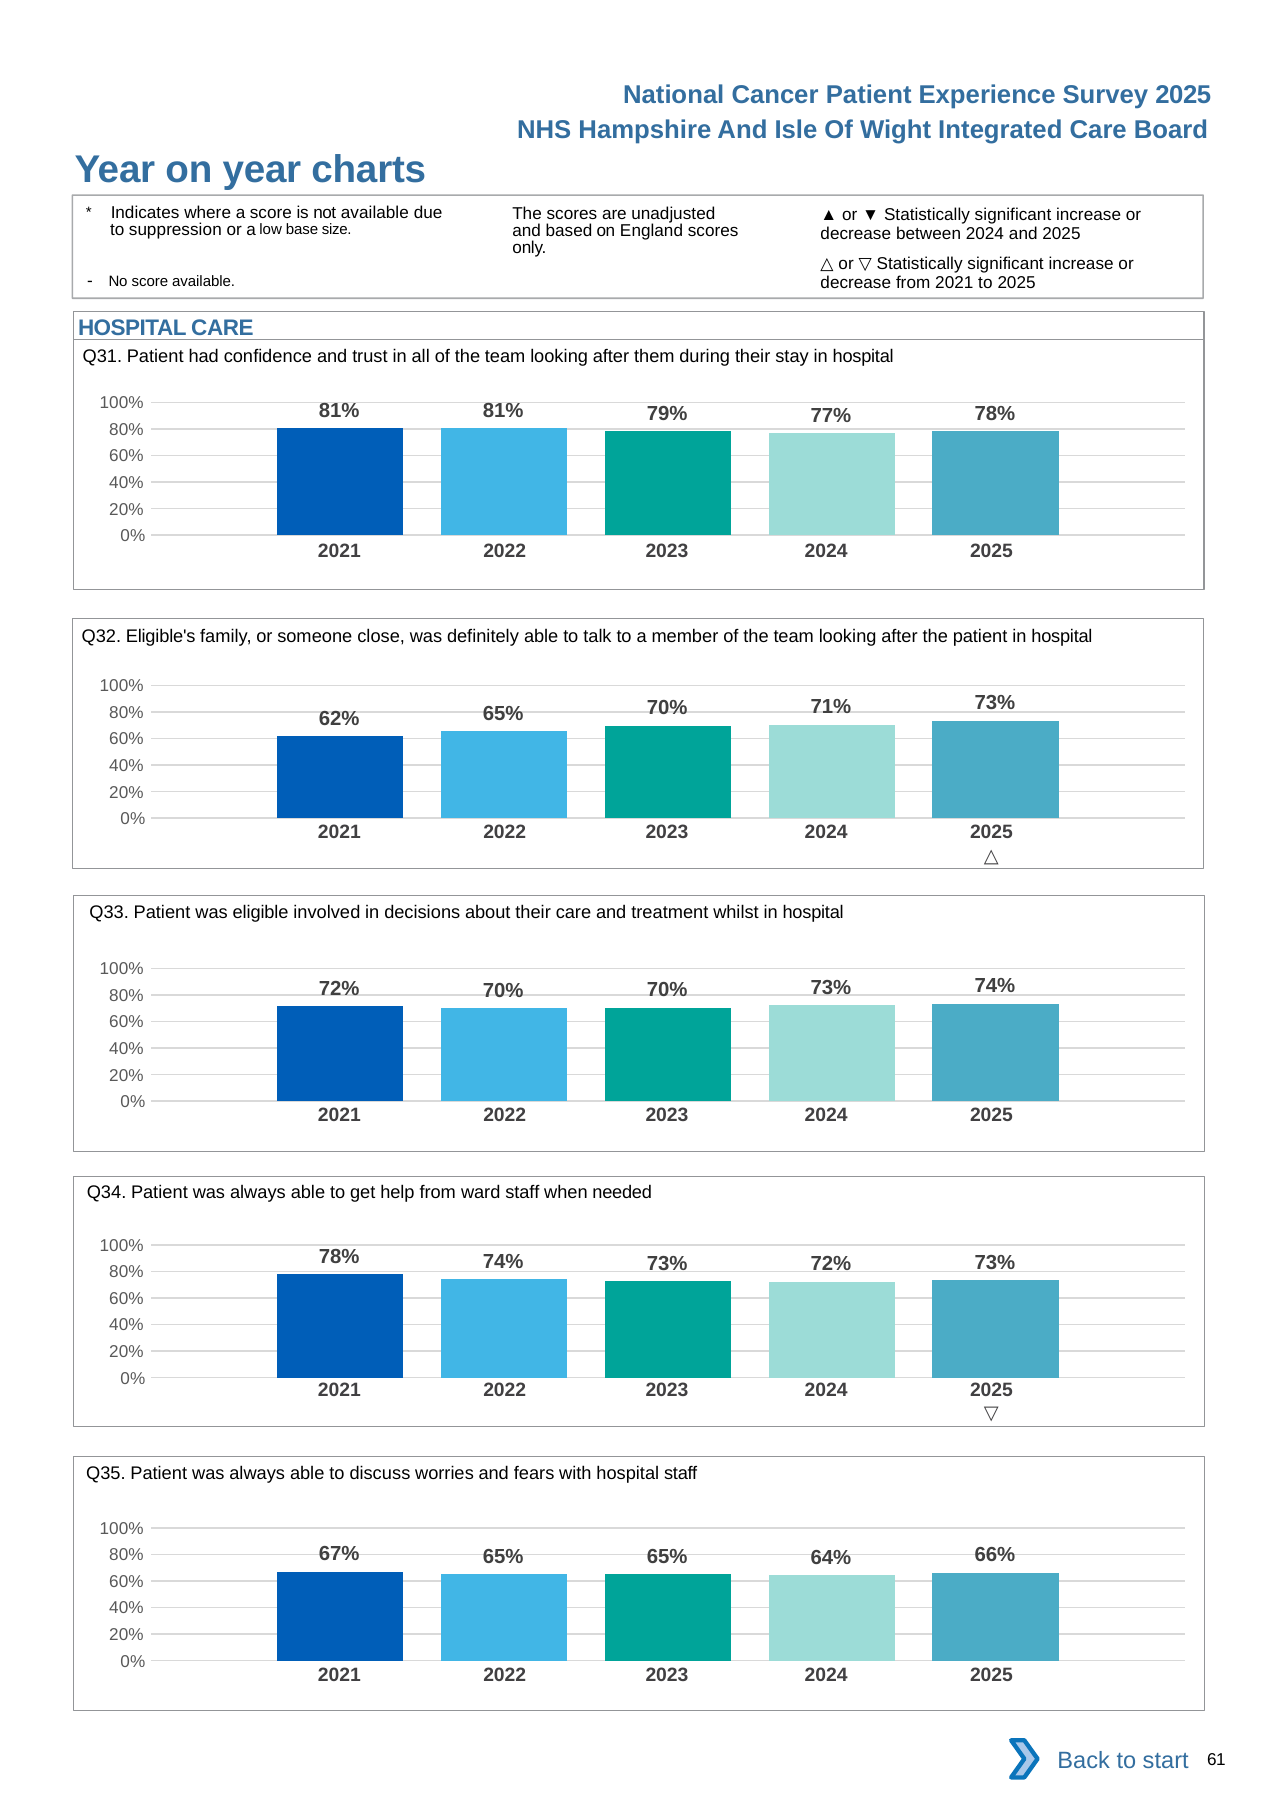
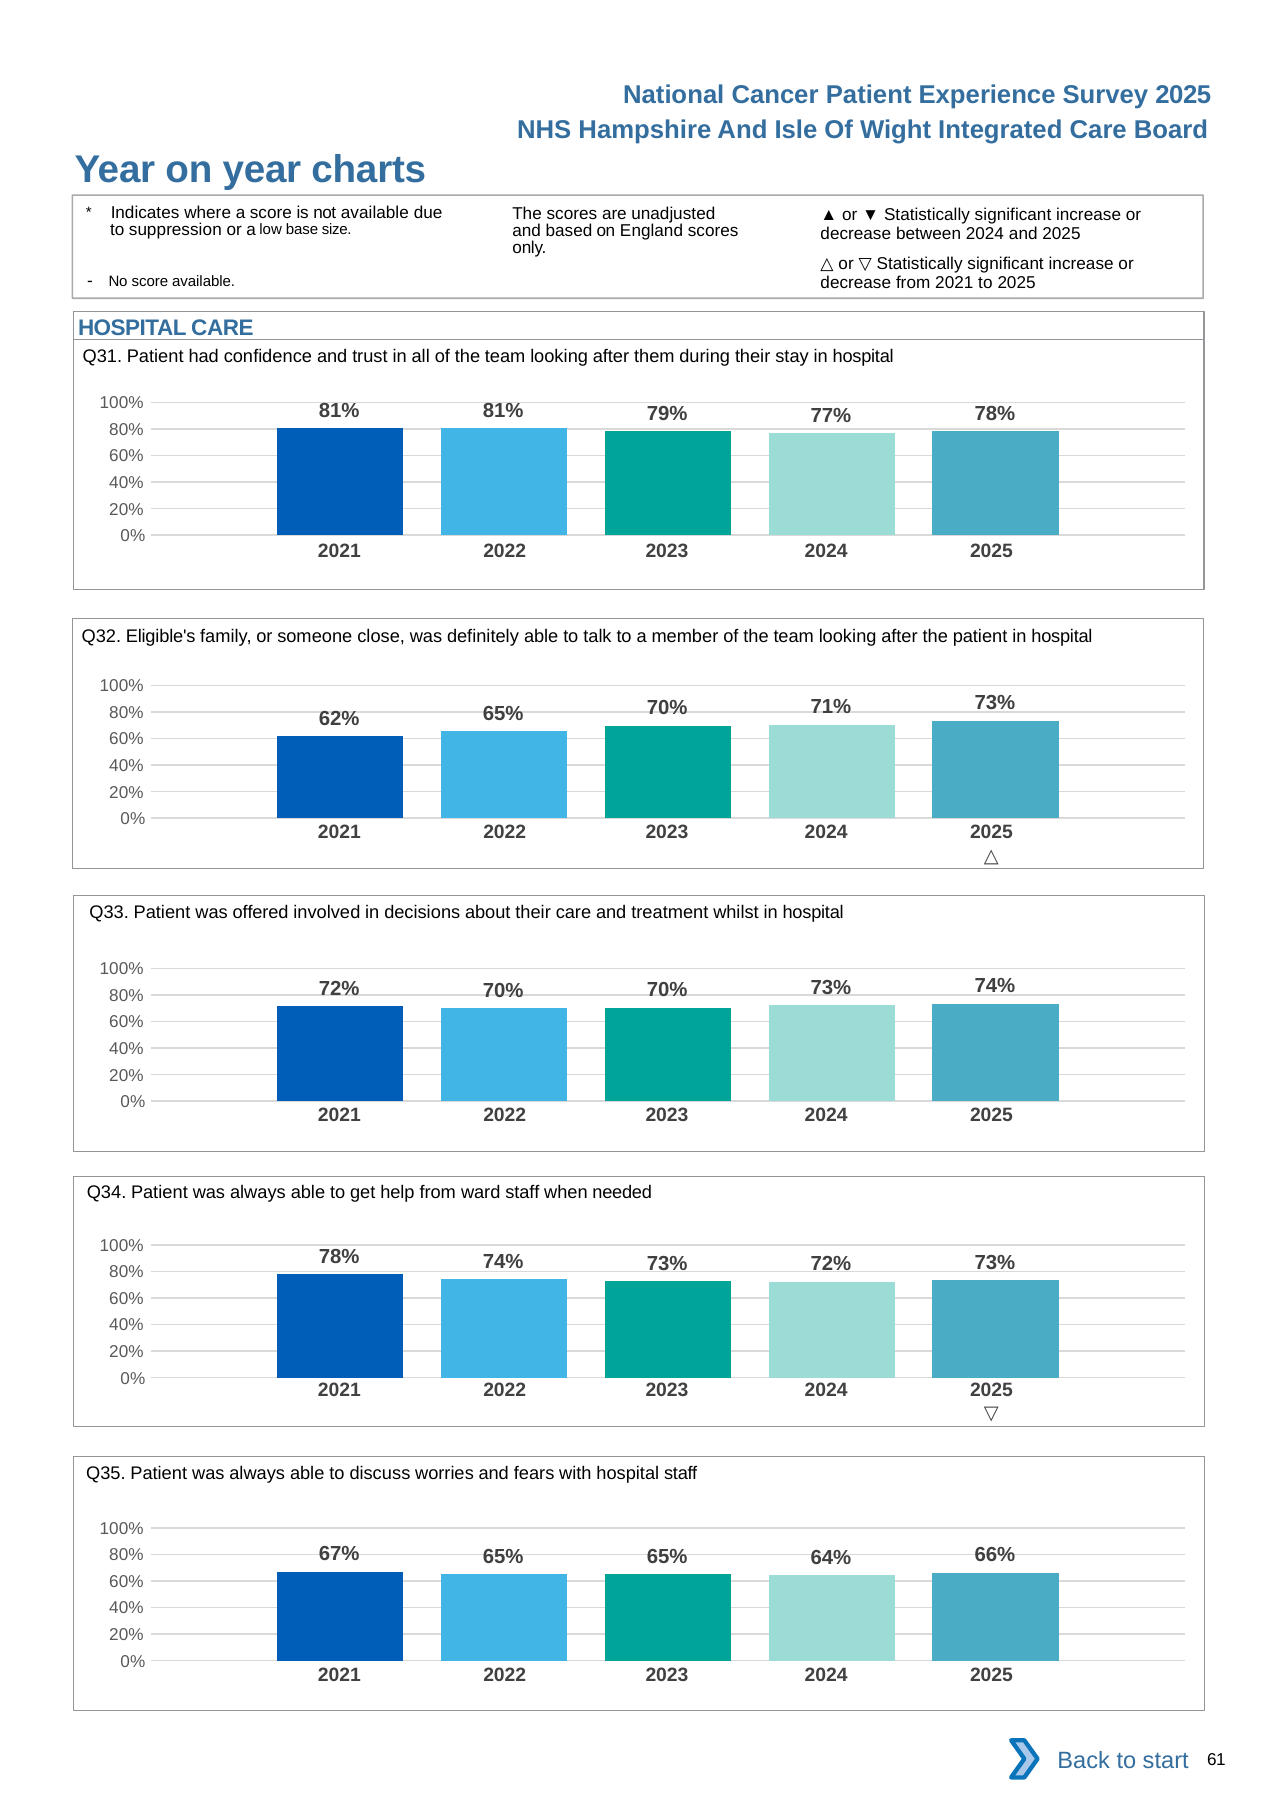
eligible: eligible -> offered
